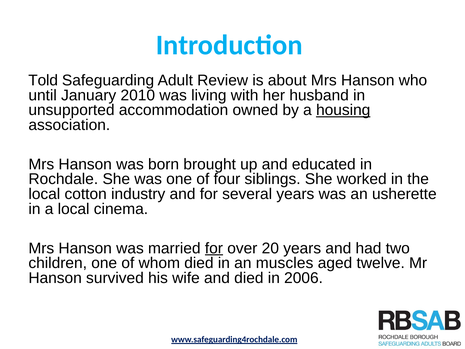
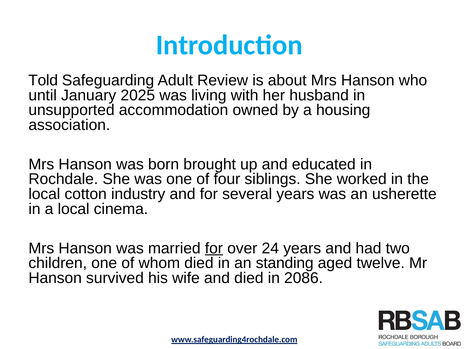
2010: 2010 -> 2025
housing underline: present -> none
20: 20 -> 24
muscles: muscles -> standing
2006: 2006 -> 2086
